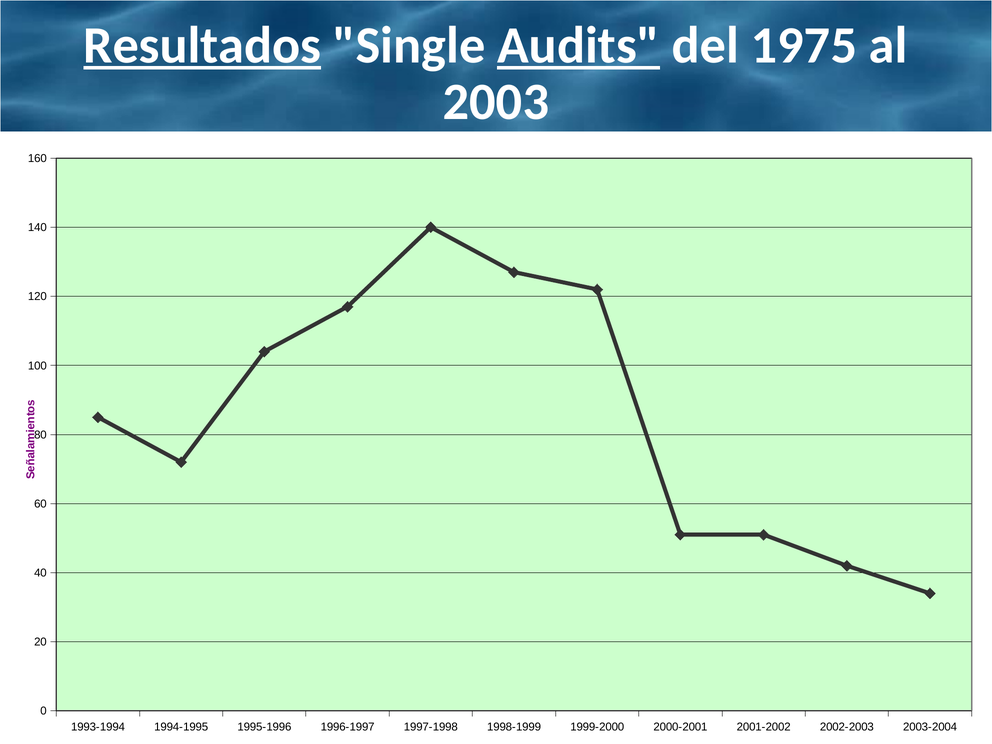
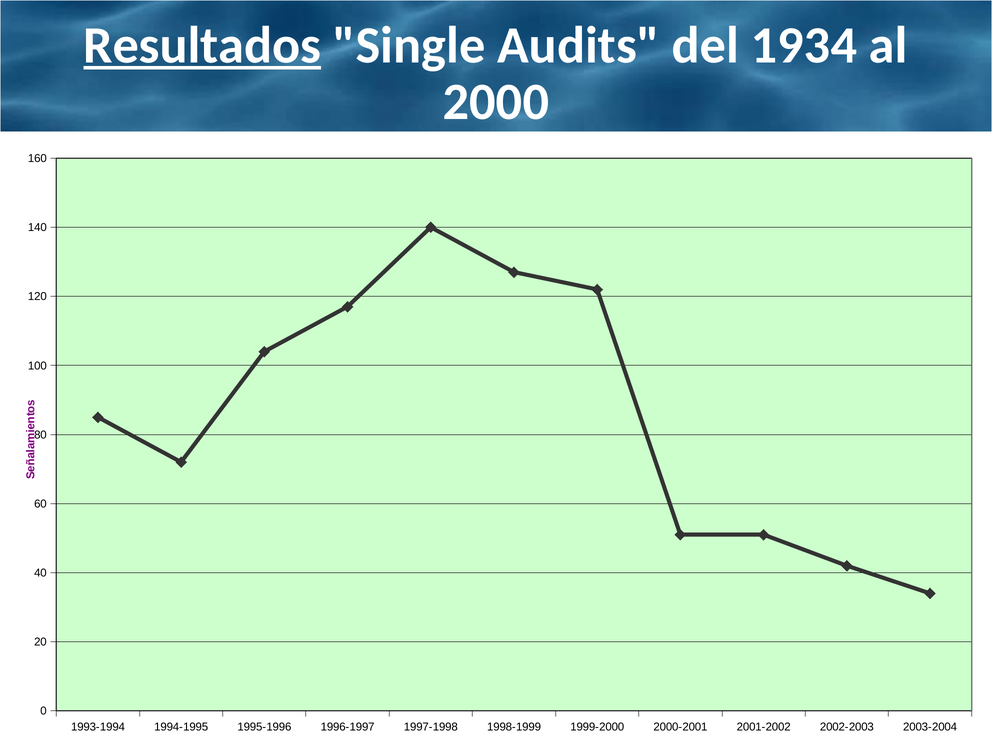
Audits underline: present -> none
1975: 1975 -> 1934
2003: 2003 -> 2000
